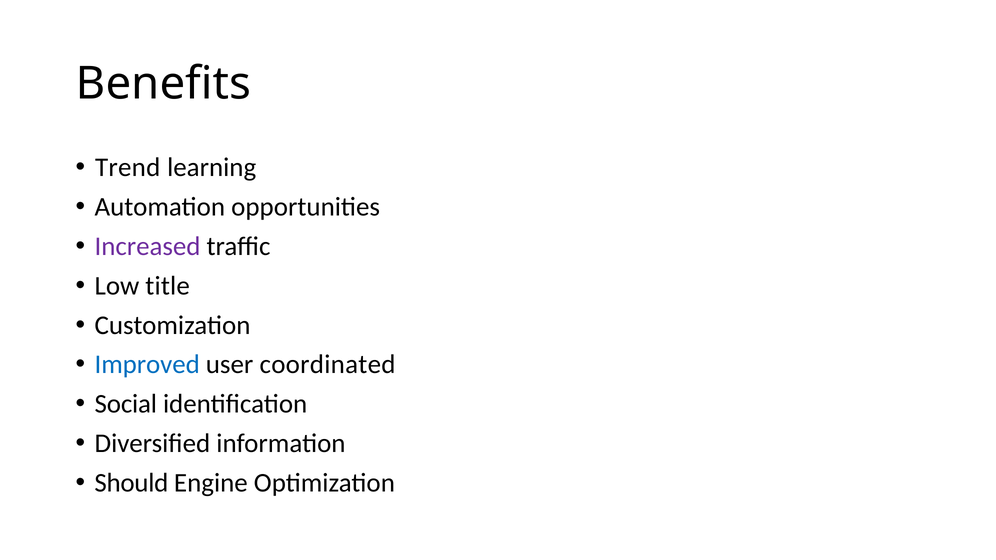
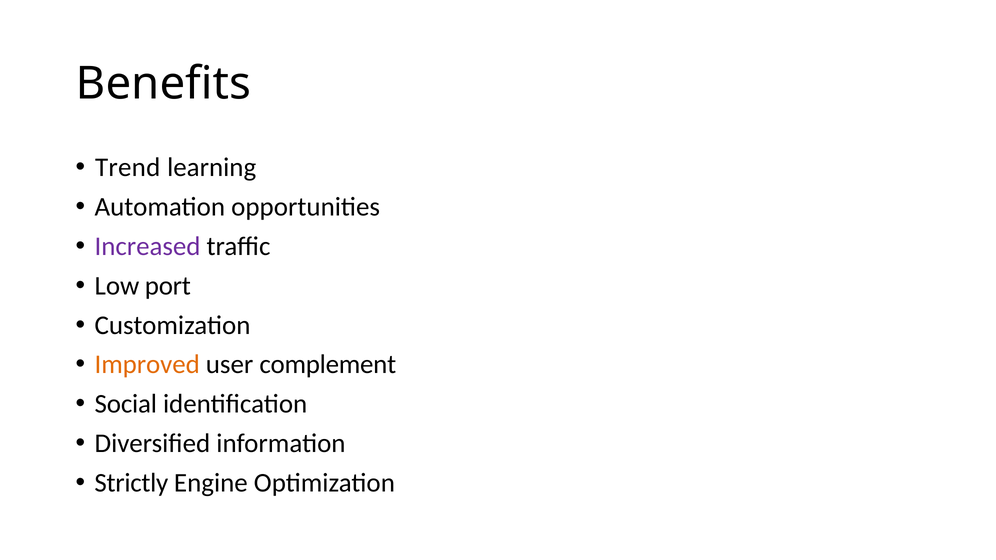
title: title -> port
Improved colour: blue -> orange
coordinated: coordinated -> complement
Should: Should -> Strictly
